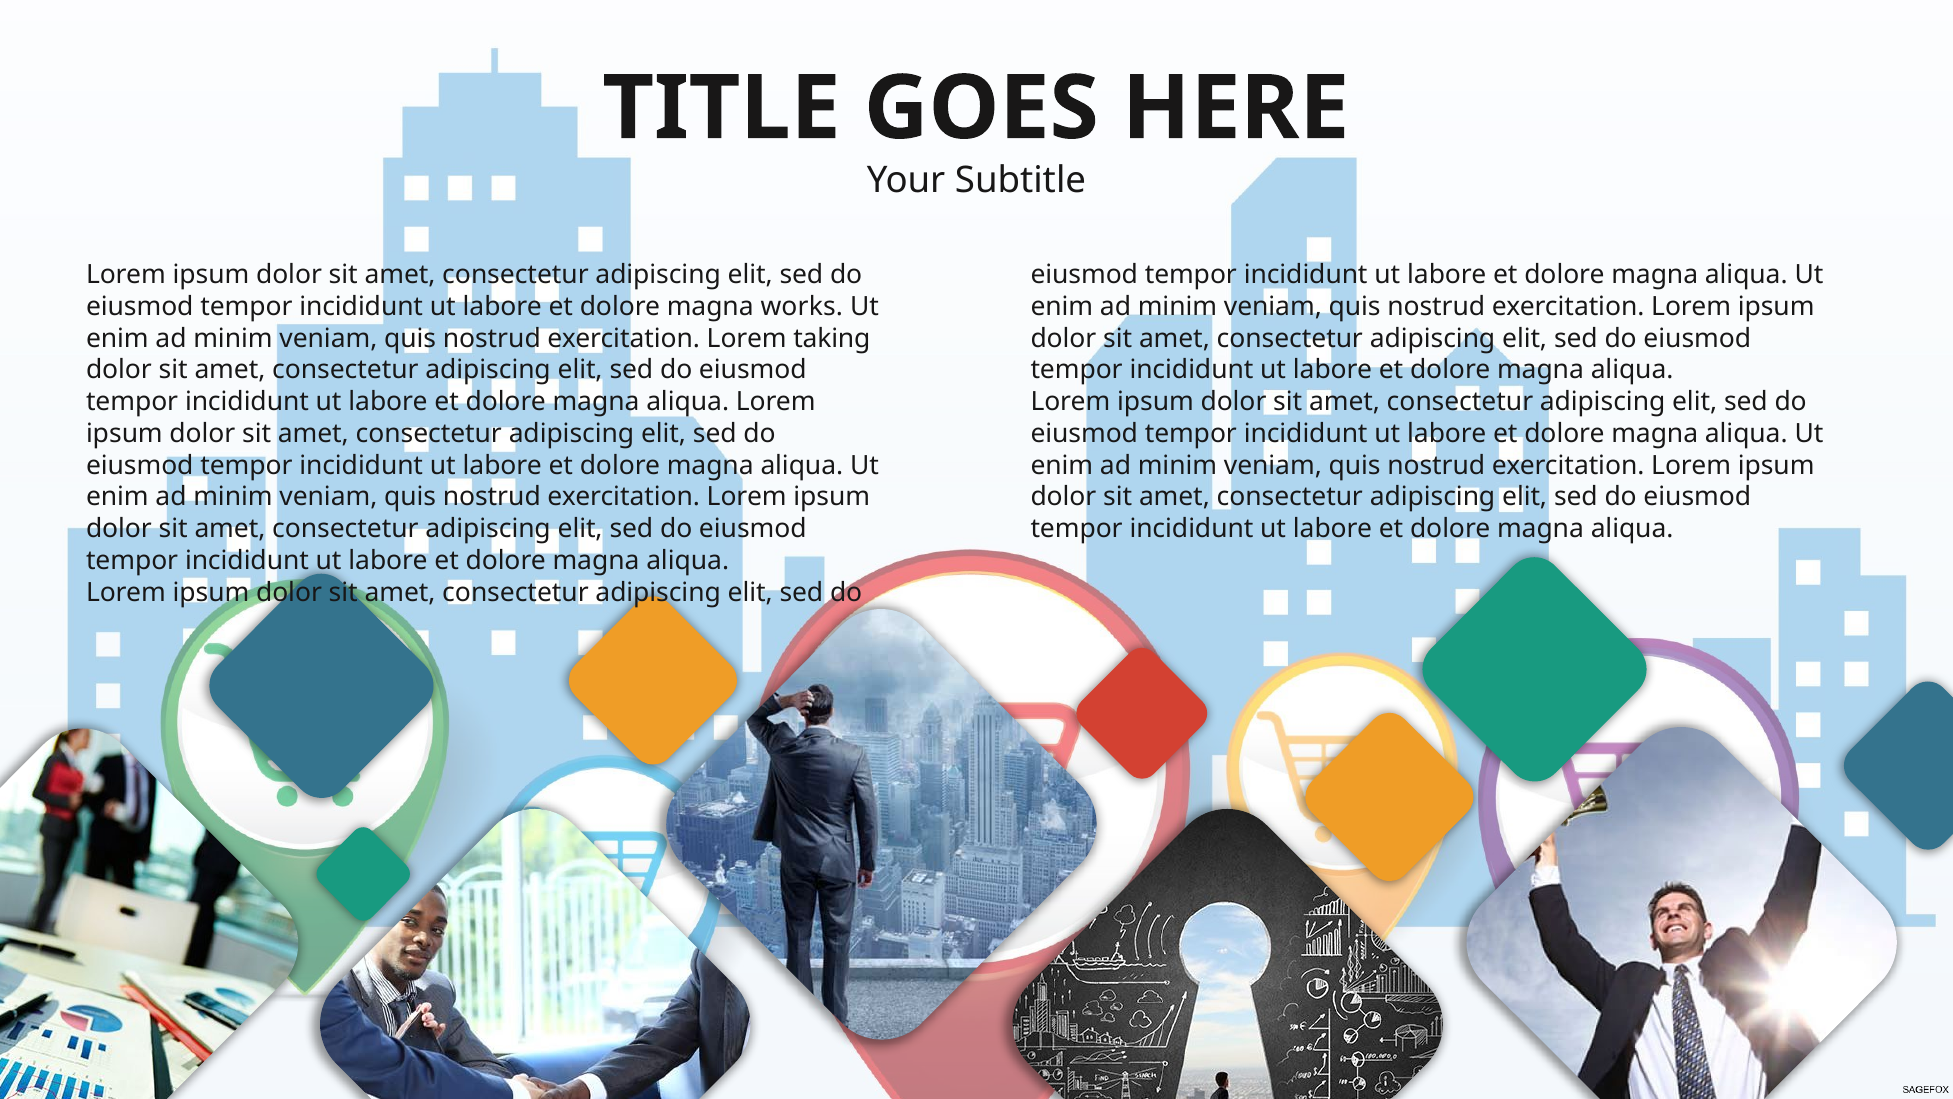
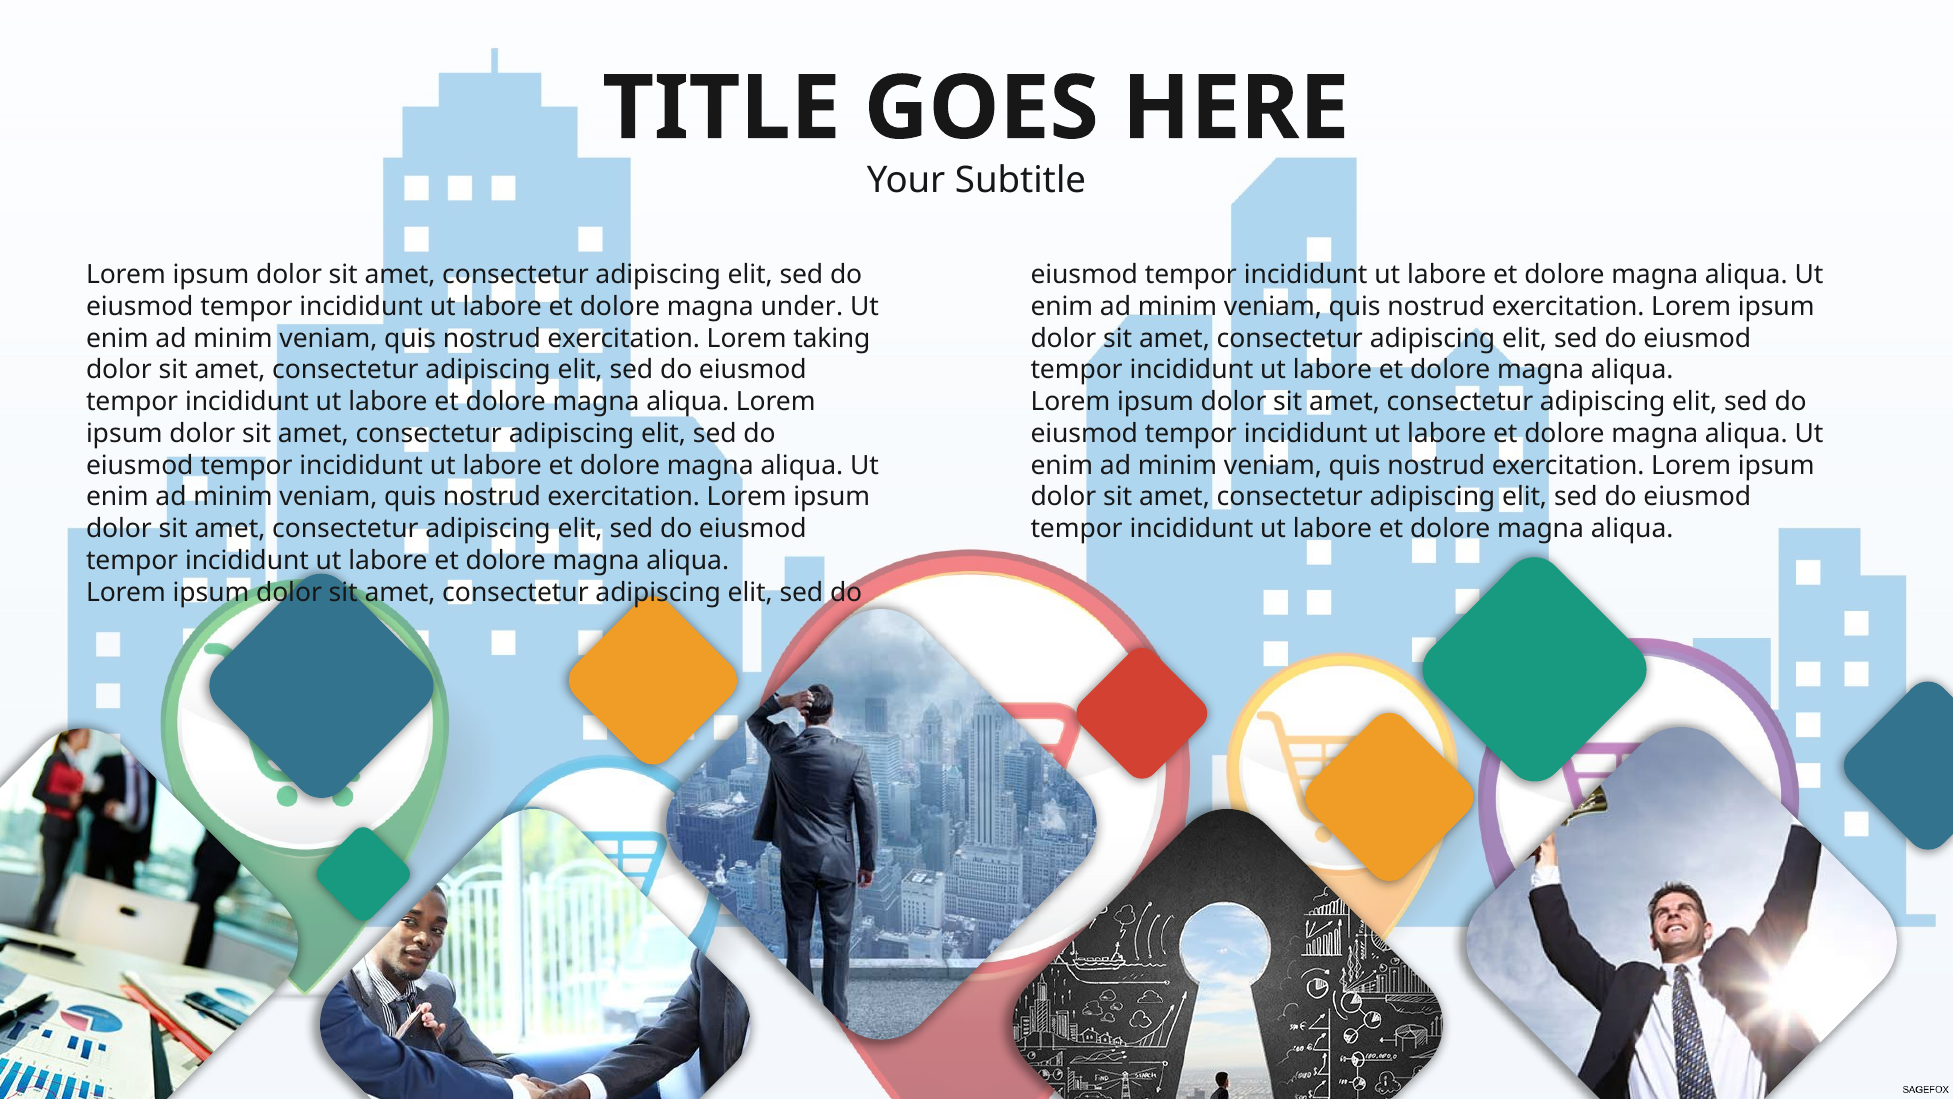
works: works -> under
